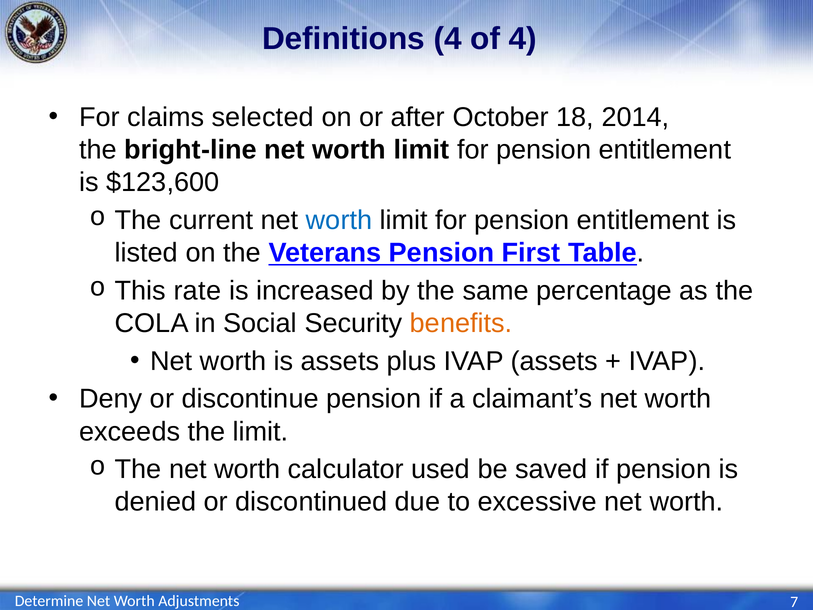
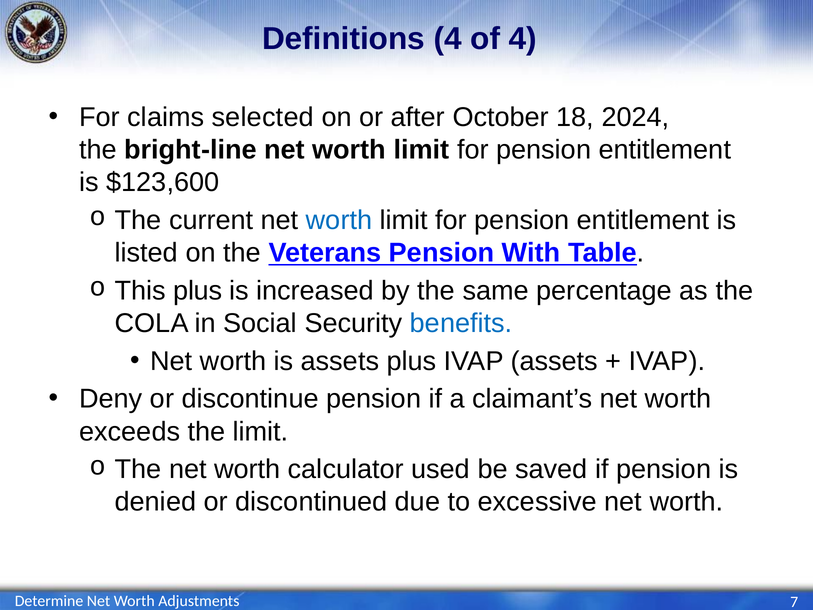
2014: 2014 -> 2024
First: First -> With
This rate: rate -> plus
benefits colour: orange -> blue
